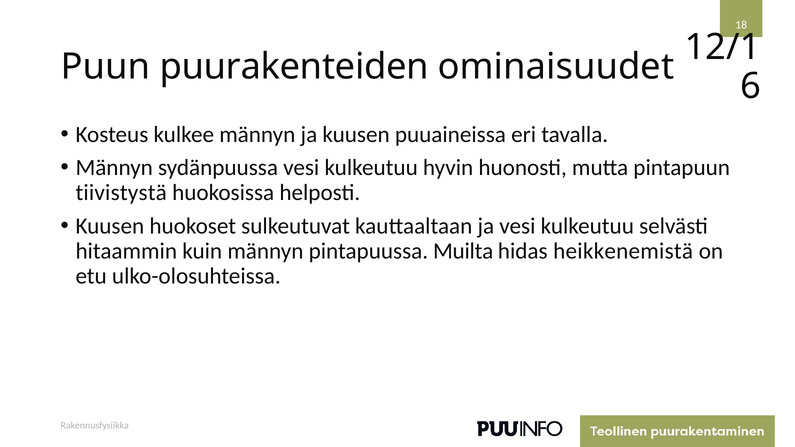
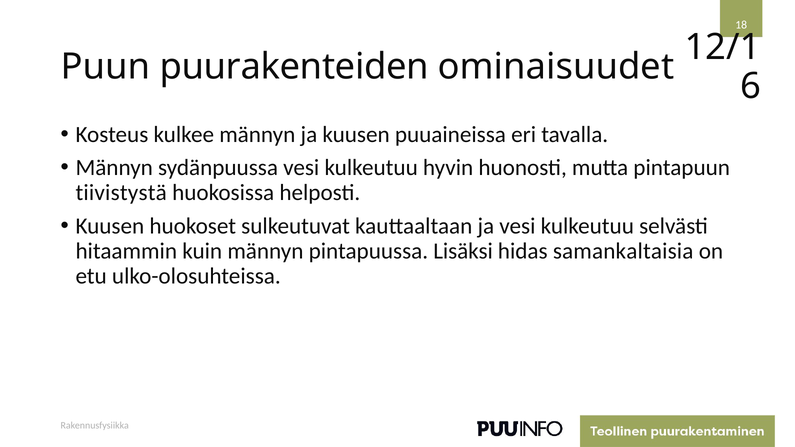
Muilta: Muilta -> Lisäksi
heikkenemistä: heikkenemistä -> samankaltaisia
